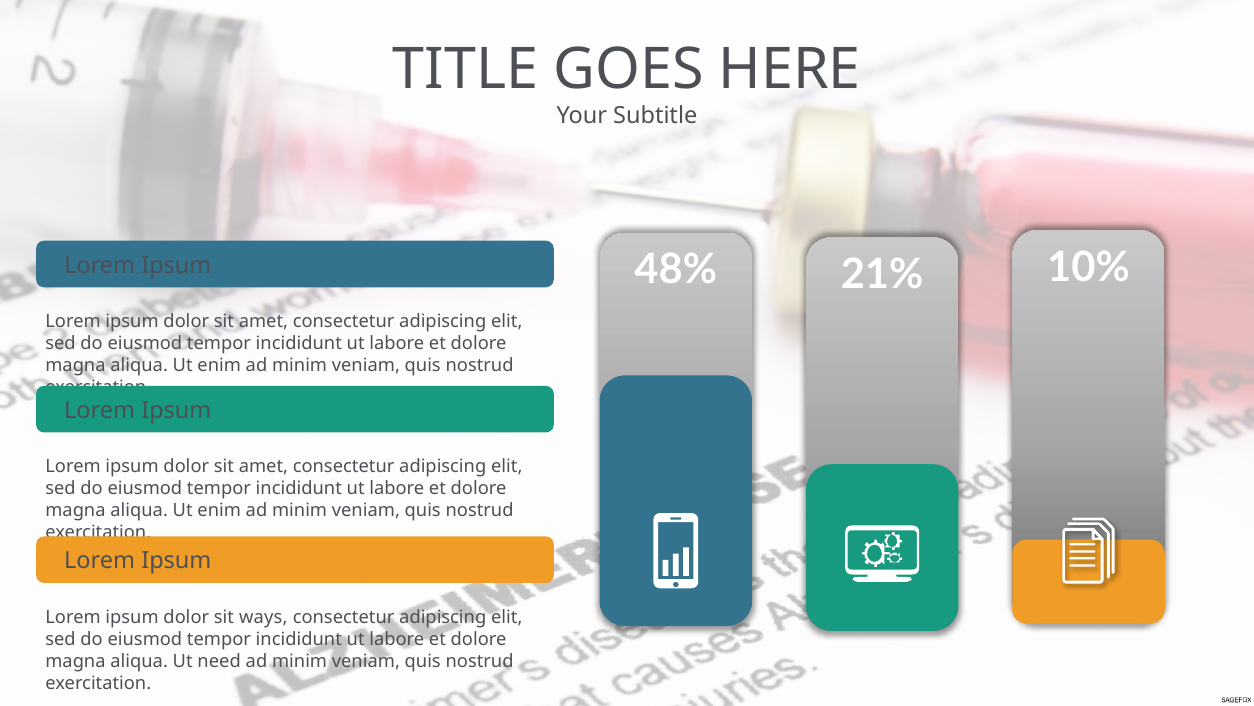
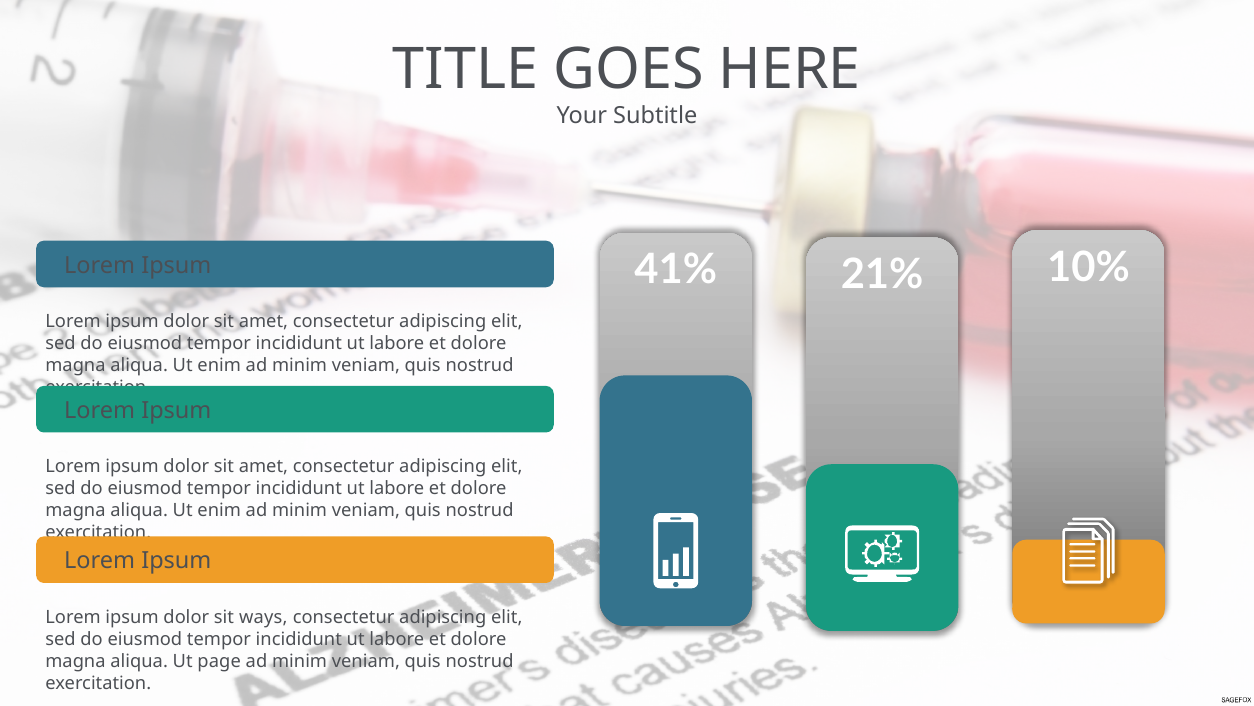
48%: 48% -> 41%
need: need -> page
